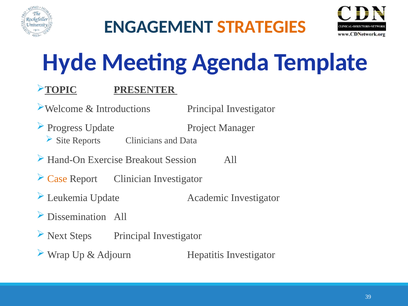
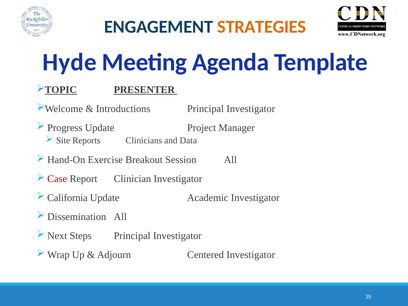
Case colour: orange -> red
Leukemia: Leukemia -> California
Hepatitis: Hepatitis -> Centered
